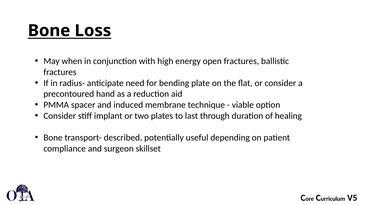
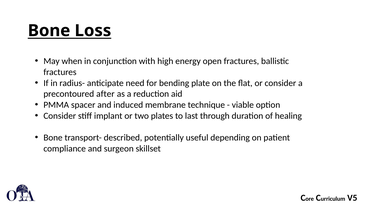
hand: hand -> after
